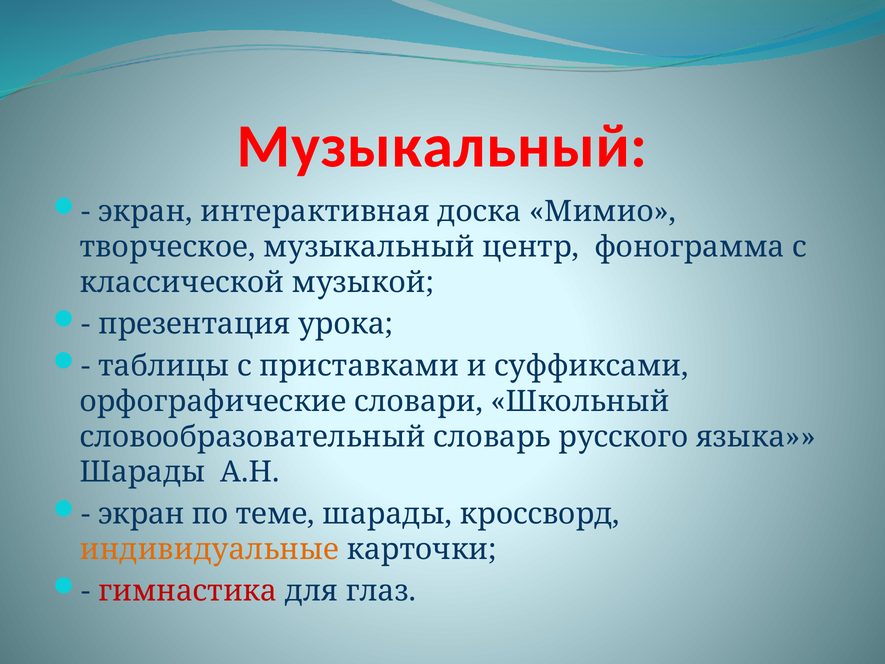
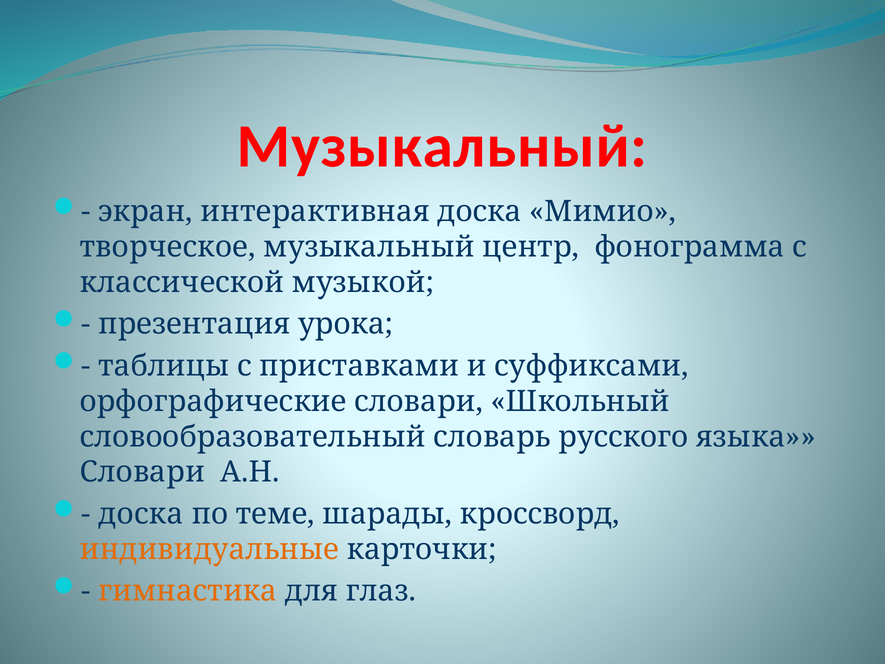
Шарады at (142, 472): Шарады -> Словари
экран at (141, 514): экран -> доска
гимнастика colour: red -> orange
